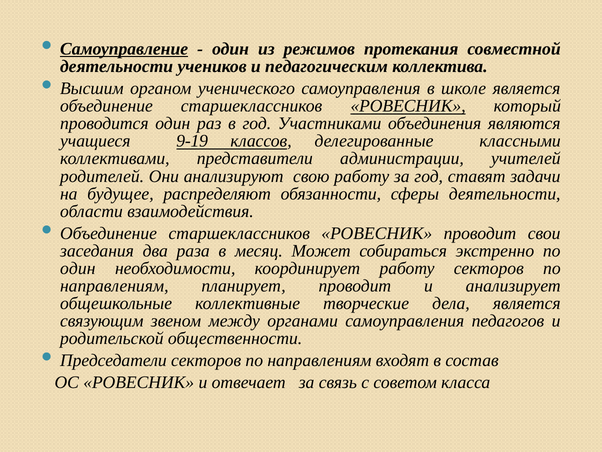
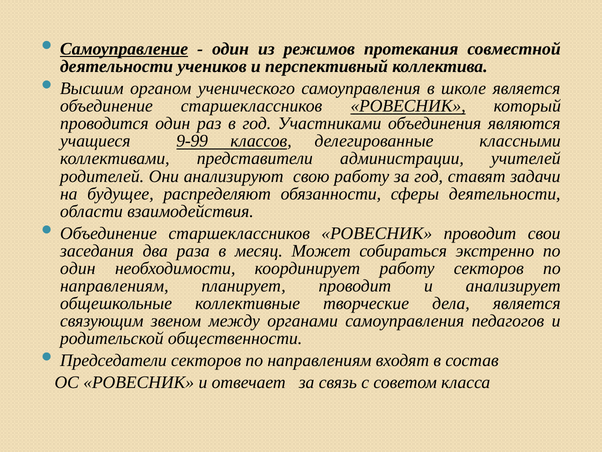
педагогическим: педагогическим -> перспективный
9-19: 9-19 -> 9-99
